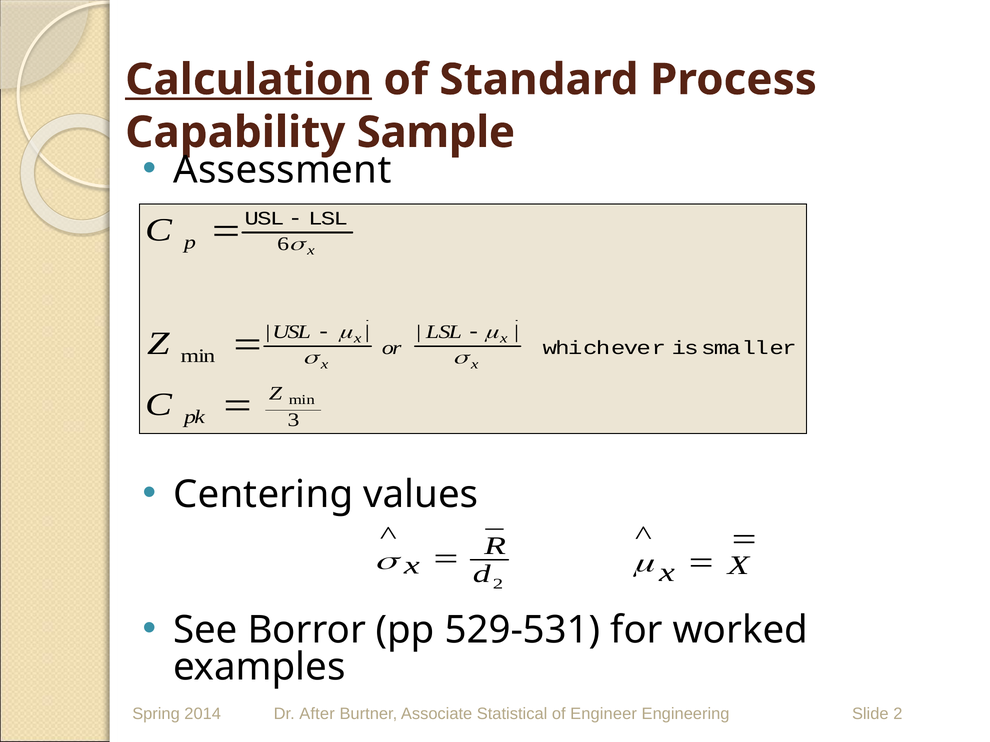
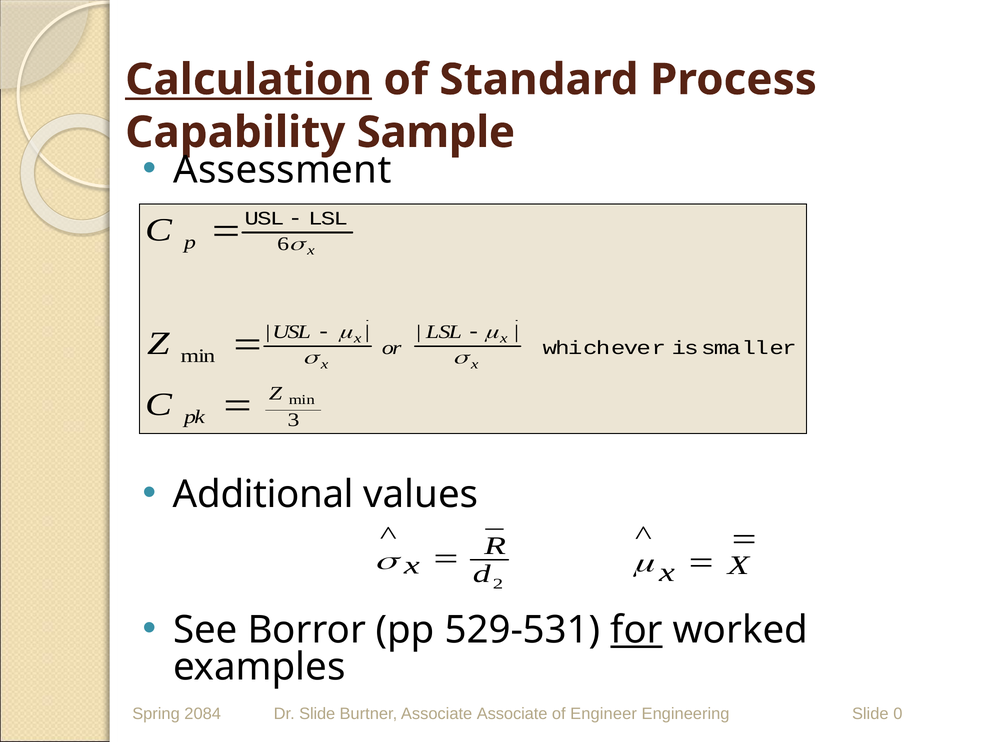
Centering: Centering -> Additional
for underline: none -> present
2014: 2014 -> 2084
Dr After: After -> Slide
Associate Statistical: Statistical -> Associate
Slide 2: 2 -> 0
